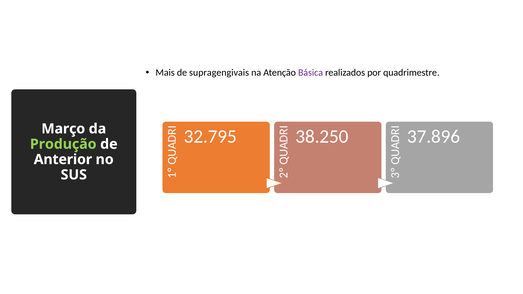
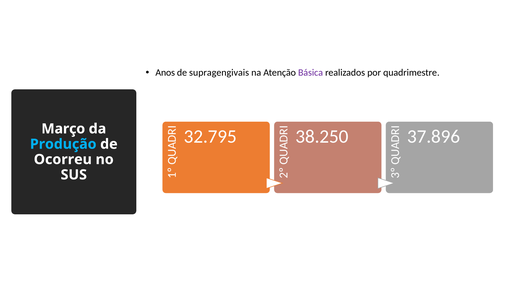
Mais: Mais -> Anos
Produção colour: light green -> light blue
Anterior: Anterior -> Ocorreu
